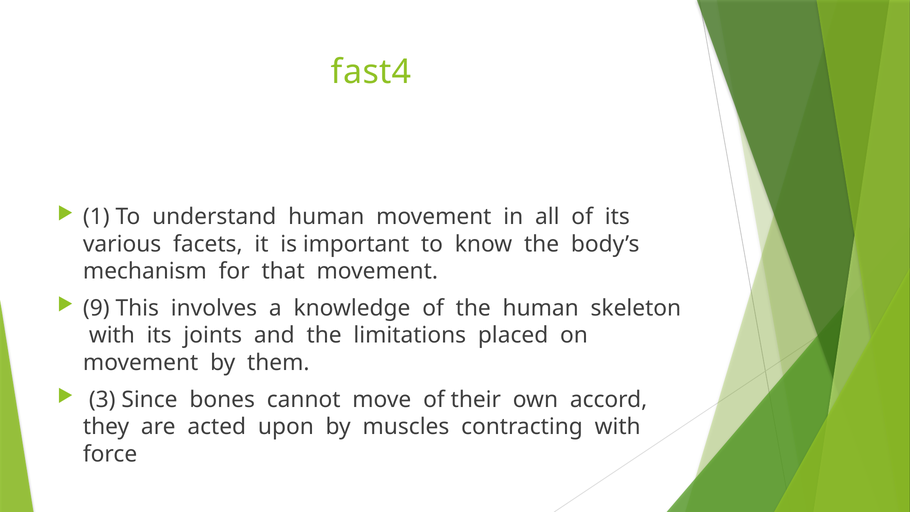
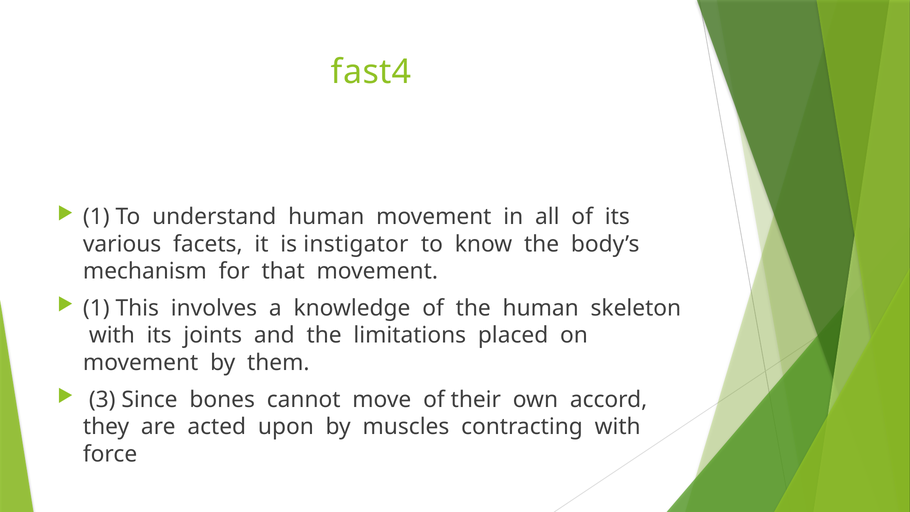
important: important -> instigator
9 at (96, 308): 9 -> 1
